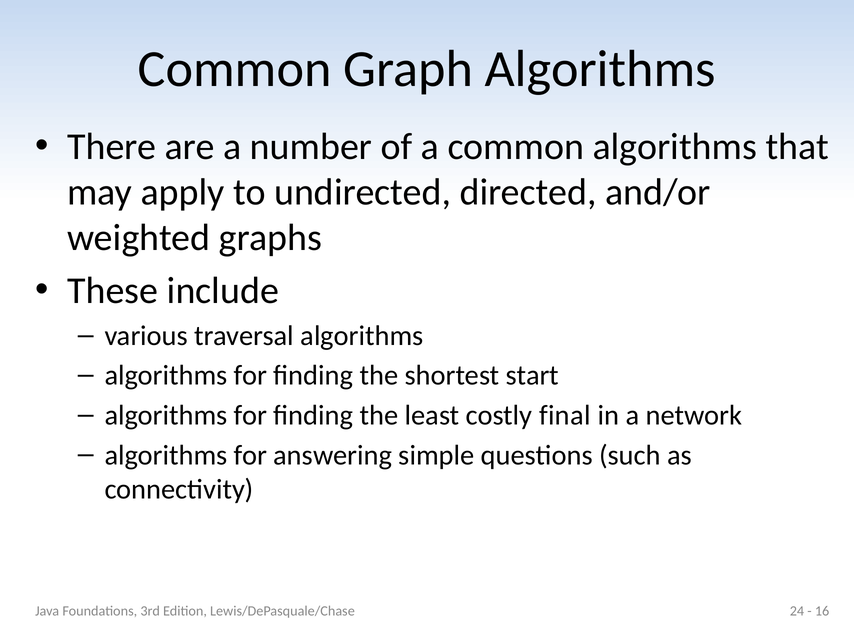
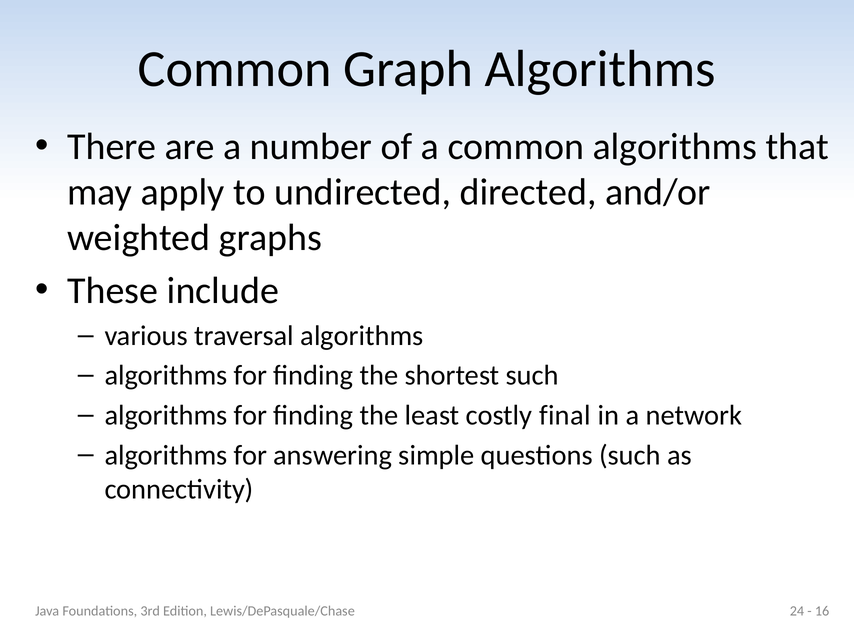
shortest start: start -> such
